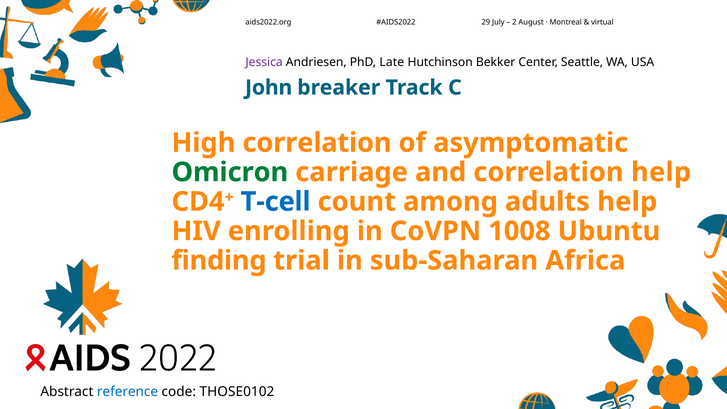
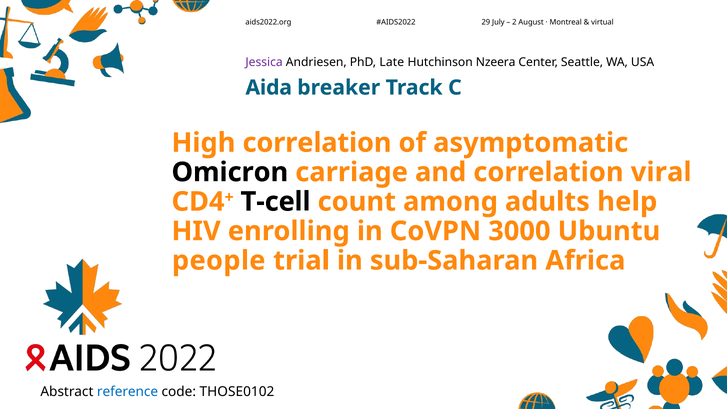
Bekker: Bekker -> Nzeera
John: John -> Aida
Omicron colour: green -> black
correlation help: help -> viral
T-cell colour: blue -> black
1008: 1008 -> 3000
finding: finding -> people
